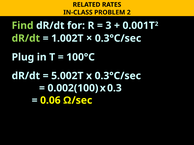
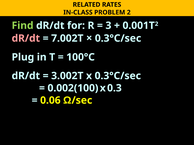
dR/dt at (26, 38) colour: light green -> pink
1.002T: 1.002T -> 7.002T
5.002T: 5.002T -> 3.002T
